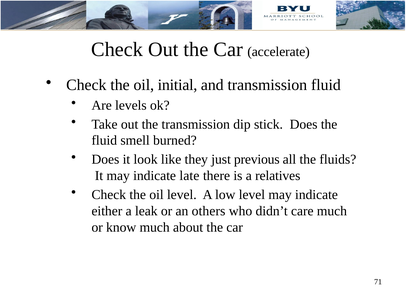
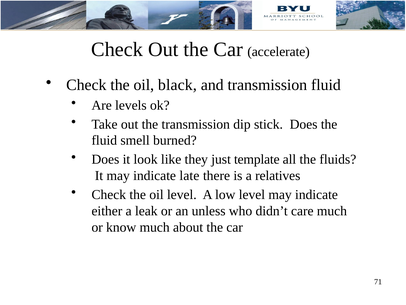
initial: initial -> black
previous: previous -> template
others: others -> unless
